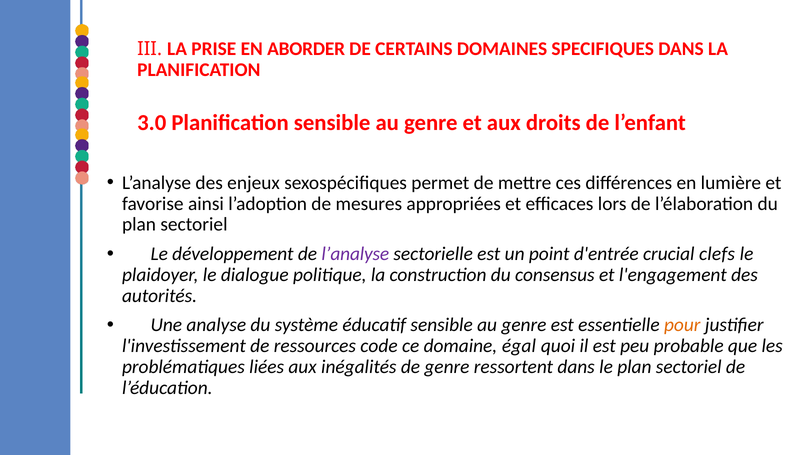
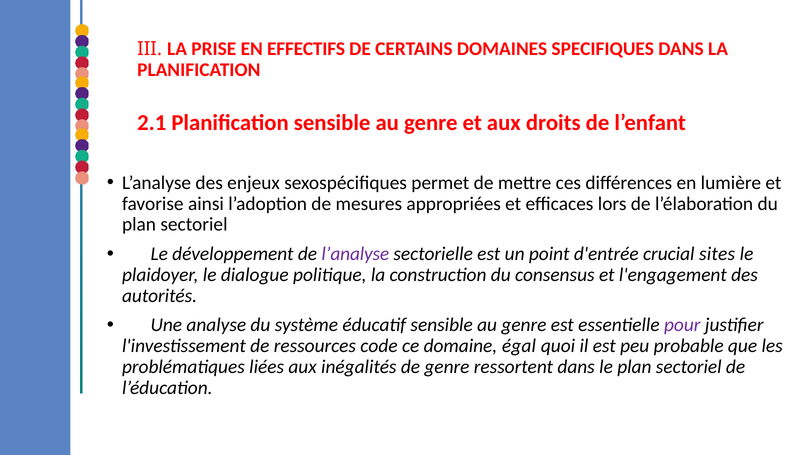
ABORDER: ABORDER -> EFFECTIFS
3.0: 3.0 -> 2.1
clefs: clefs -> sites
pour colour: orange -> purple
